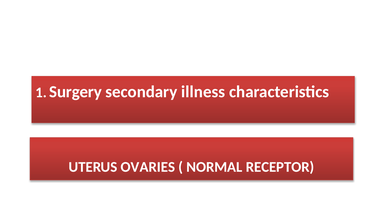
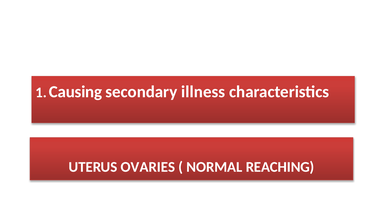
Surgery: Surgery -> Causing
RECEPTOR: RECEPTOR -> REACHING
